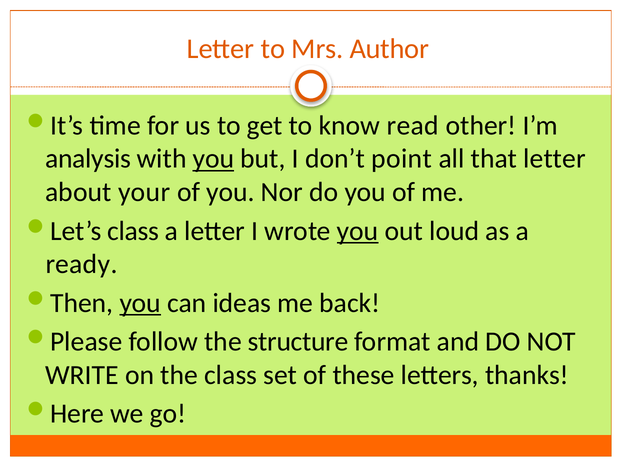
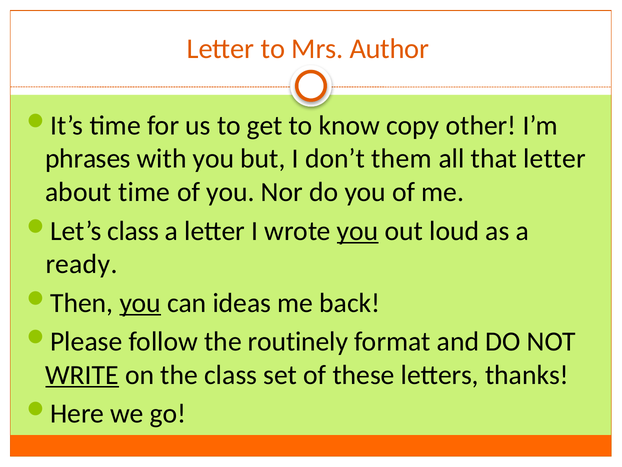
read: read -> copy
analysis: analysis -> phrases
you at (213, 159) underline: present -> none
point: point -> them
about your: your -> time
structure: structure -> routinely
WRITE underline: none -> present
